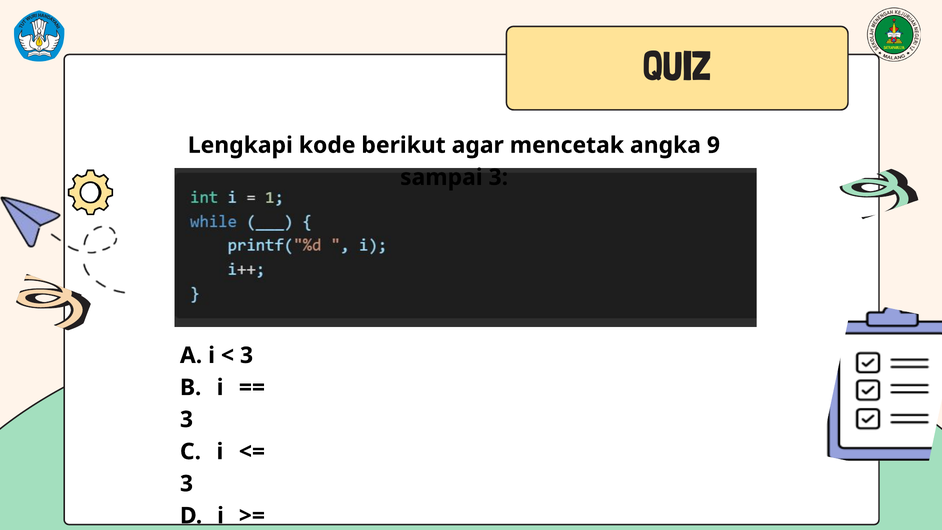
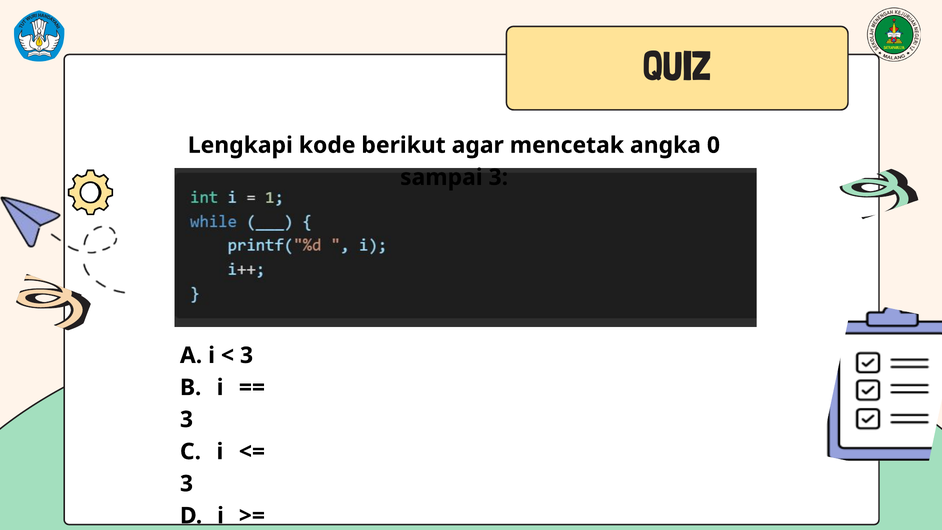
9: 9 -> 0
